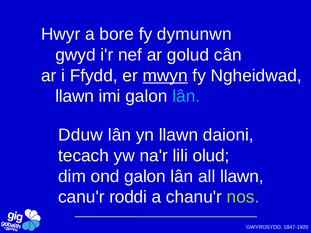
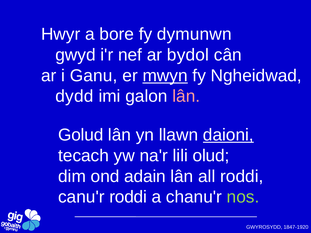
golud: golud -> bydol
Ffydd: Ffydd -> Ganu
llawn at (75, 96): llawn -> dydd
lân at (186, 96) colour: light blue -> pink
Dduw: Dduw -> Golud
daioni underline: none -> present
ond galon: galon -> adain
all llawn: llawn -> roddi
